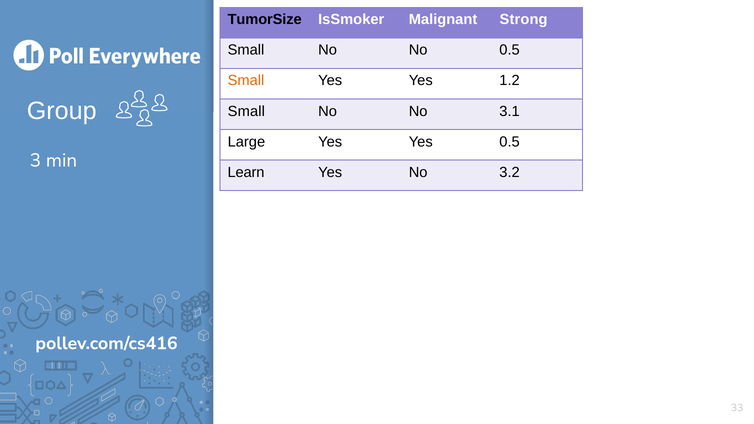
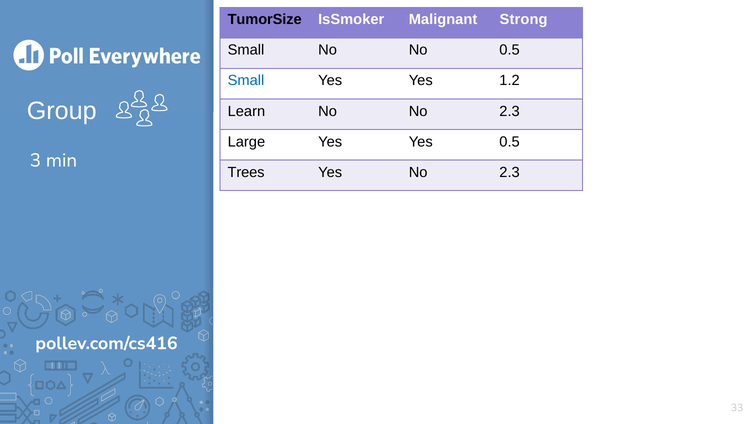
Small at (246, 81) colour: orange -> blue
Small at (246, 111): Small -> Learn
No No 3.1: 3.1 -> 2.3
Learn: Learn -> Trees
Yes No 3.2: 3.2 -> 2.3
